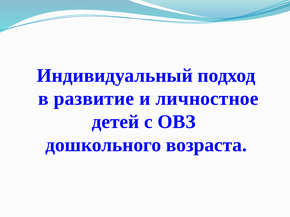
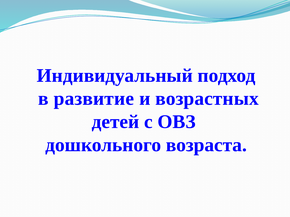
личностное: личностное -> возрастных
